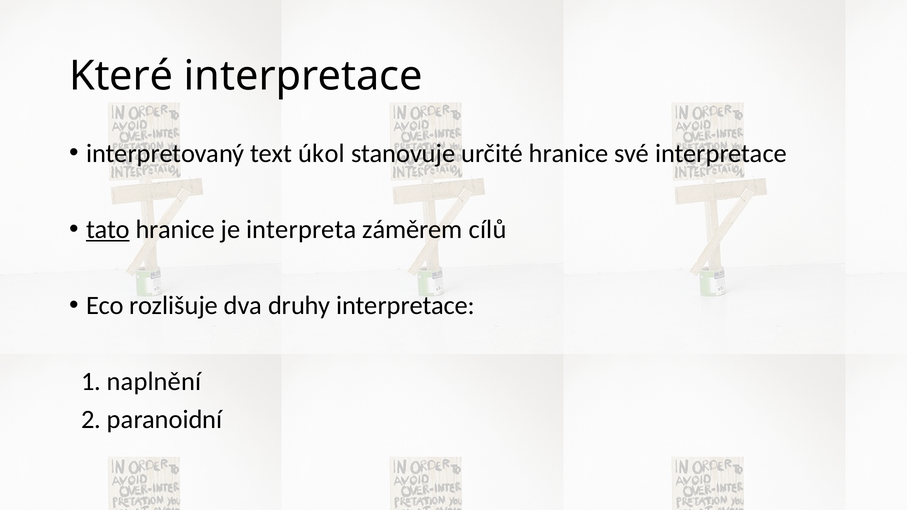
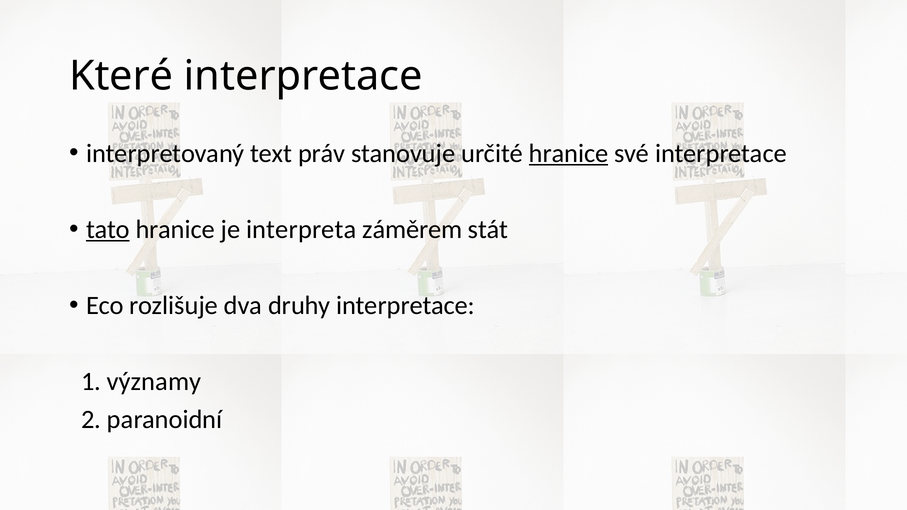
úkol: úkol -> práv
hranice at (569, 153) underline: none -> present
cílů: cílů -> stát
naplnění: naplnění -> významy
